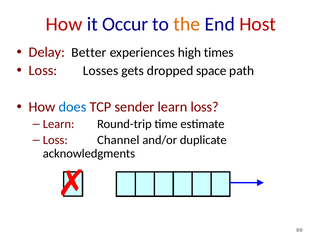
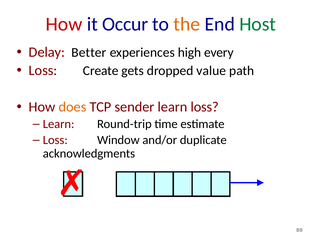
Host colour: red -> green
times: times -> every
Losses: Losses -> Create
space: space -> value
does colour: blue -> orange
Channel: Channel -> Window
